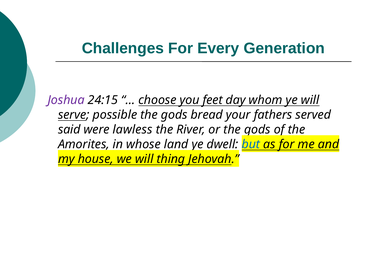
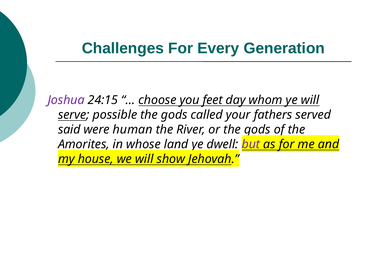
bread: bread -> called
lawless: lawless -> human
but colour: blue -> purple
thing: thing -> show
